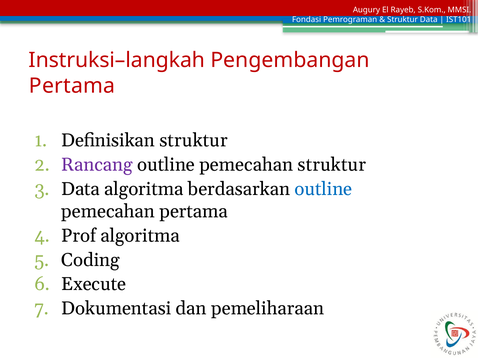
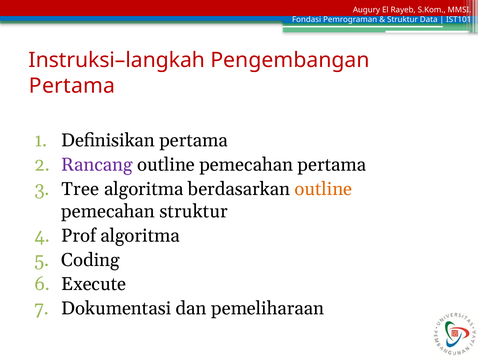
Definisikan struktur: struktur -> pertama
pemecahan struktur: struktur -> pertama
Data at (81, 189): Data -> Tree
outline at (323, 189) colour: blue -> orange
pemecahan pertama: pertama -> struktur
